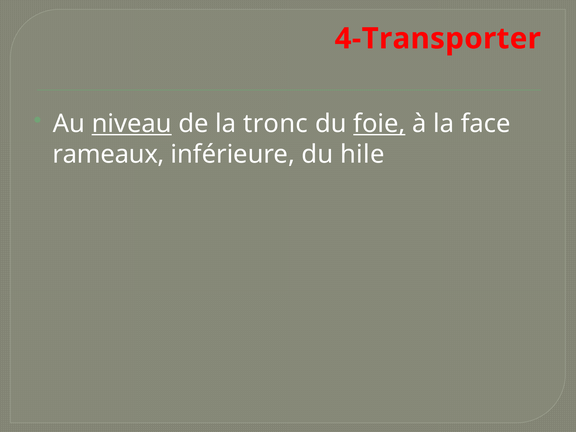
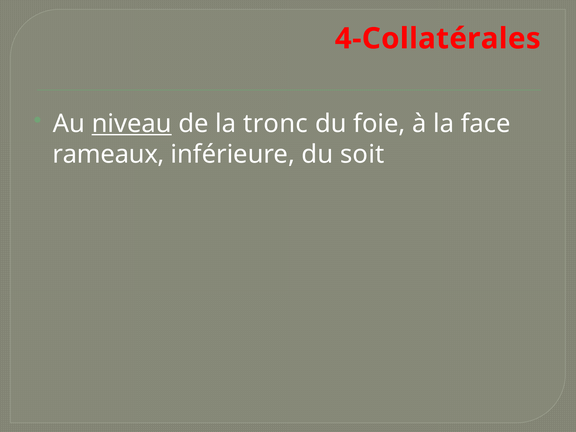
4-Transporter: 4-Transporter -> 4-Collatérales
foie underline: present -> none
hile: hile -> soit
